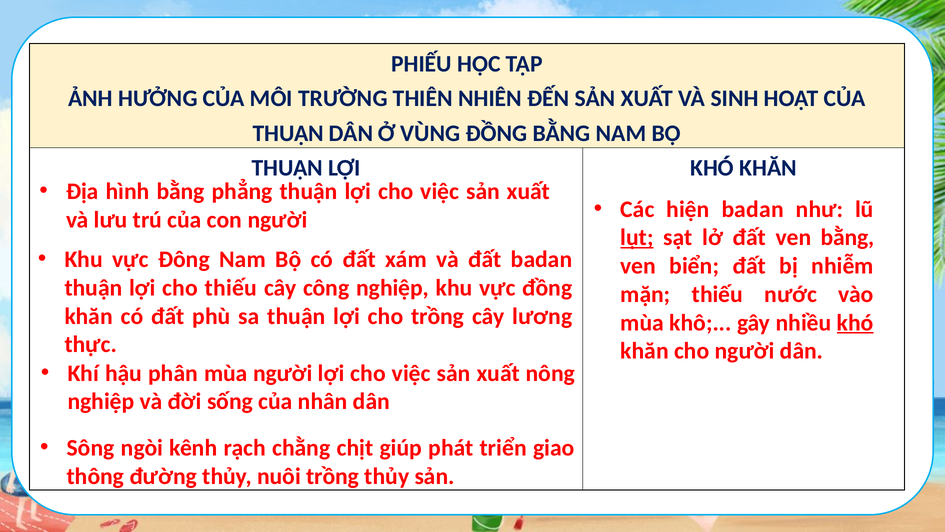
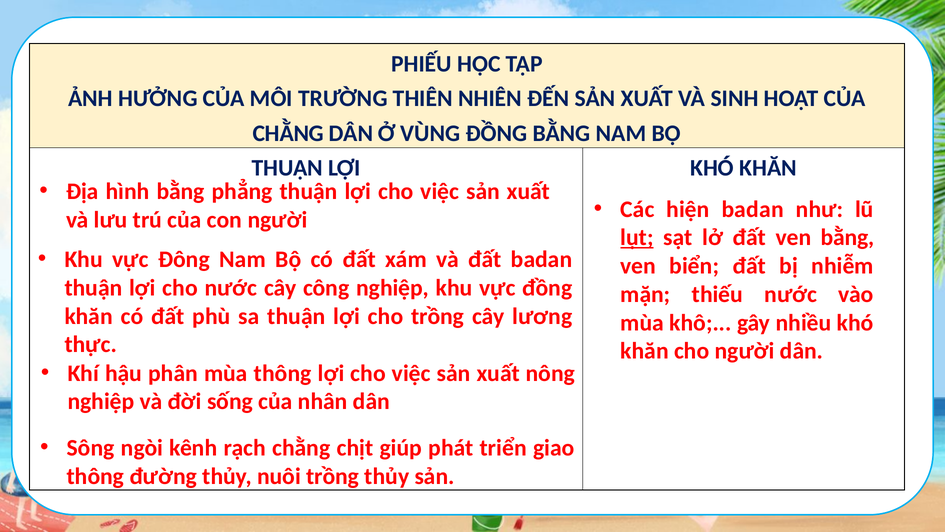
THUẬN at (288, 133): THUẬN -> CHẰNG
cho thiếu: thiếu -> nước
khó at (855, 322) underline: present -> none
mùa người: người -> thông
